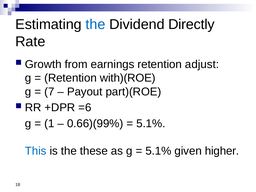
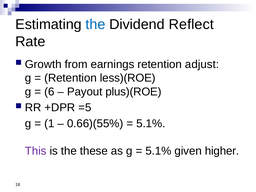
Directly: Directly -> Reflect
with)(ROE: with)(ROE -> less)(ROE
7: 7 -> 6
part)(ROE: part)(ROE -> plus)(ROE
=6: =6 -> =5
0.66)(99%: 0.66)(99% -> 0.66)(55%
This colour: blue -> purple
